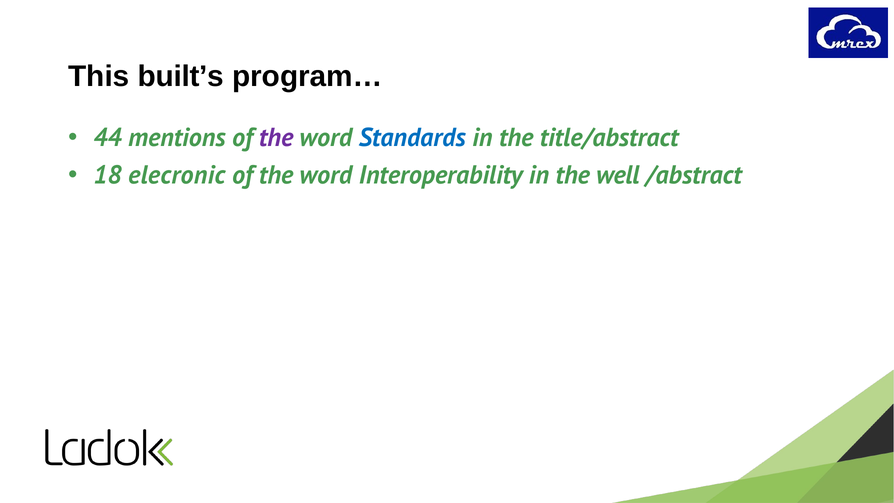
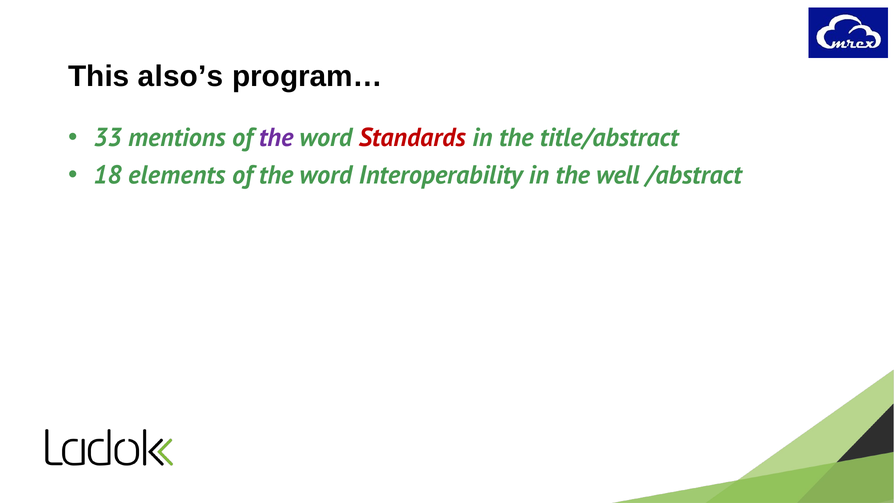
built’s: built’s -> also’s
44: 44 -> 33
Standards colour: blue -> red
elecronic: elecronic -> elements
